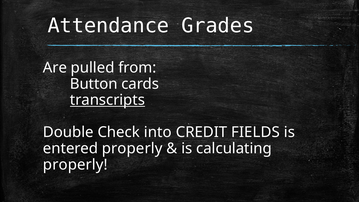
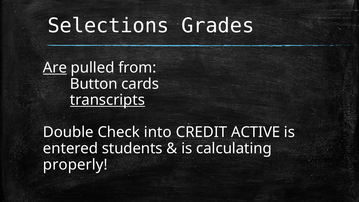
Attendance: Attendance -> Selections
Are underline: none -> present
FIELDS: FIELDS -> ACTIVE
entered properly: properly -> students
